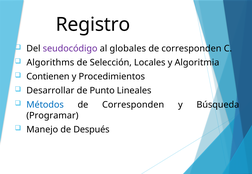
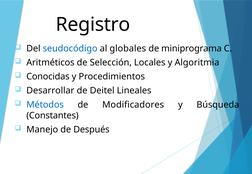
seudocódigo colour: purple -> blue
corresponden at (191, 49): corresponden -> miniprograma
Algorithms: Algorithms -> Aritméticos
Contienen: Contienen -> Conocidas
Punto: Punto -> Deitel
Corresponden at (133, 105): Corresponden -> Modificadores
Programar: Programar -> Constantes
